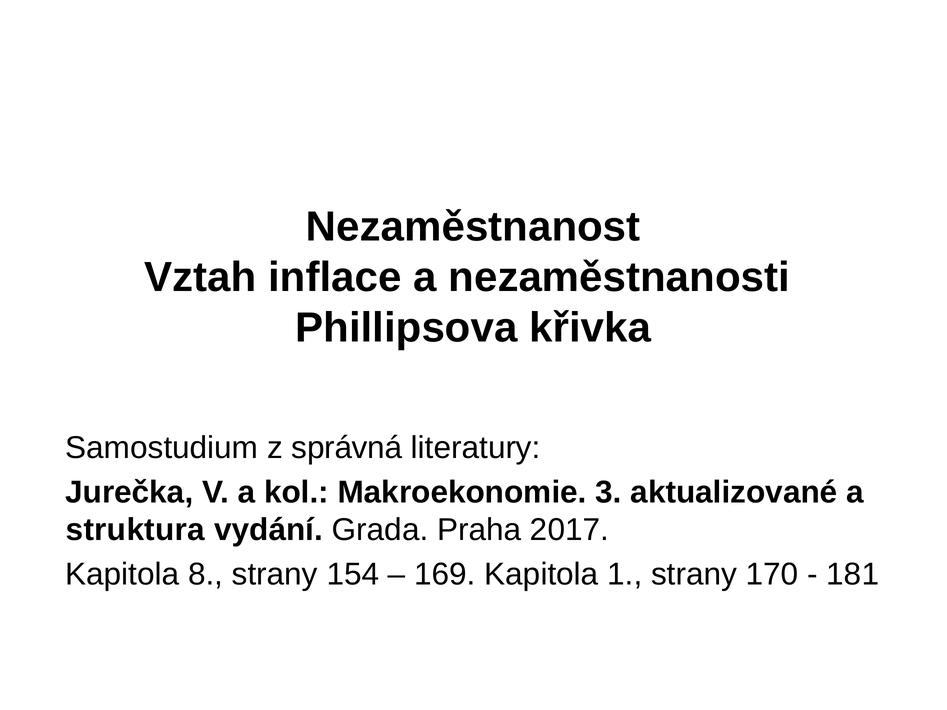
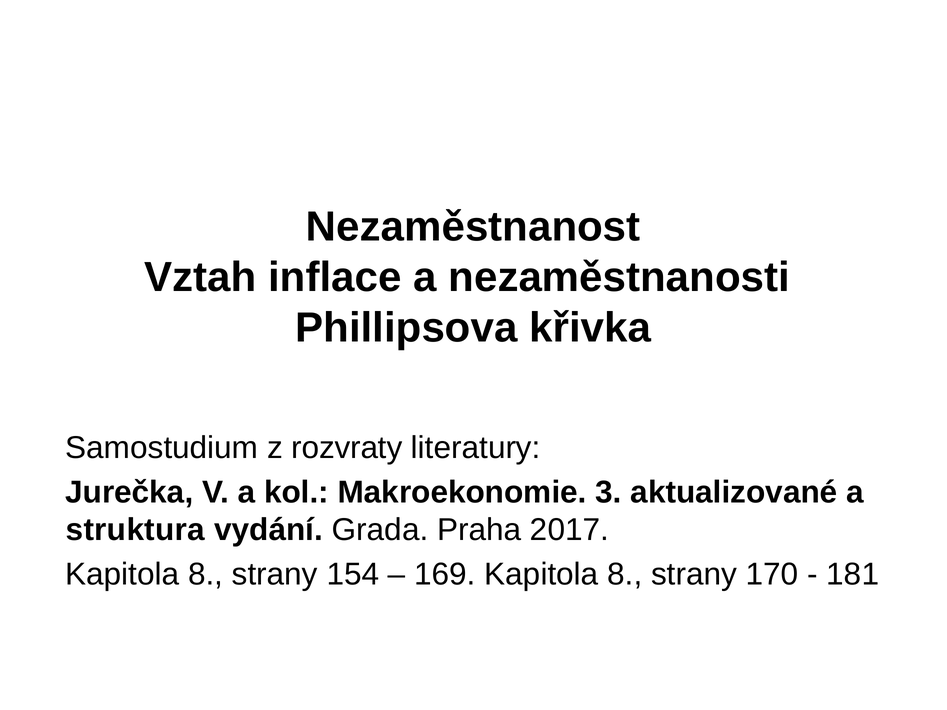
správná: správná -> rozvraty
169 Kapitola 1: 1 -> 8
